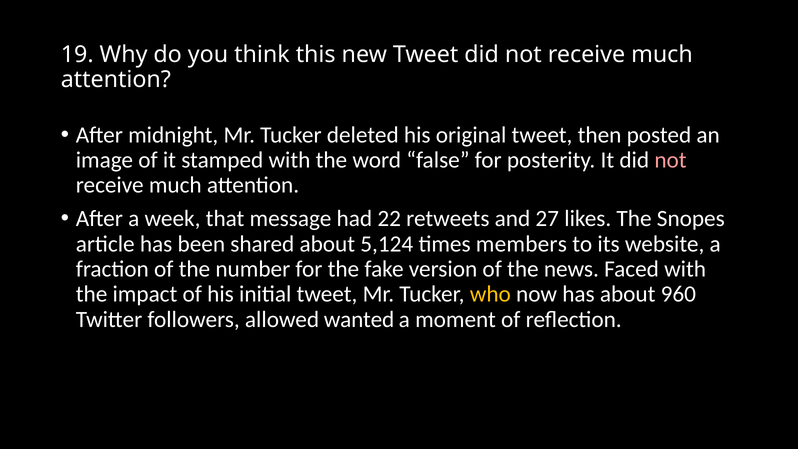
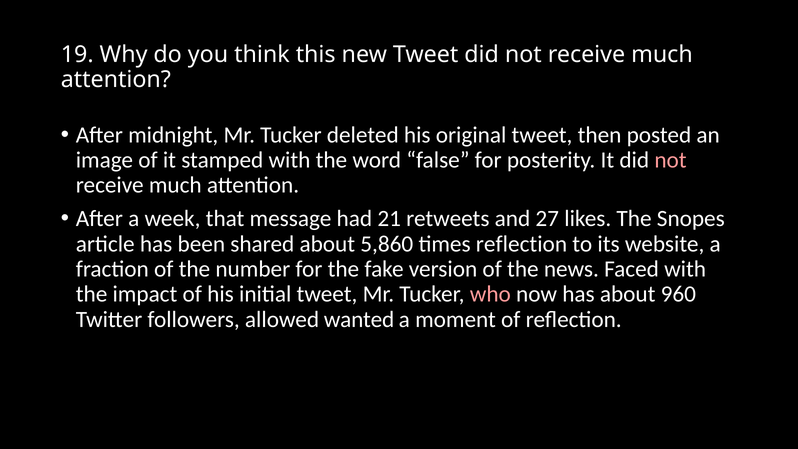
22: 22 -> 21
5,124: 5,124 -> 5,860
times members: members -> reflection
who colour: yellow -> pink
